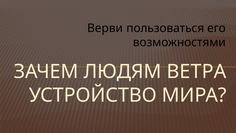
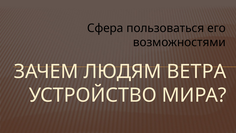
Верви: Верви -> Сфера
